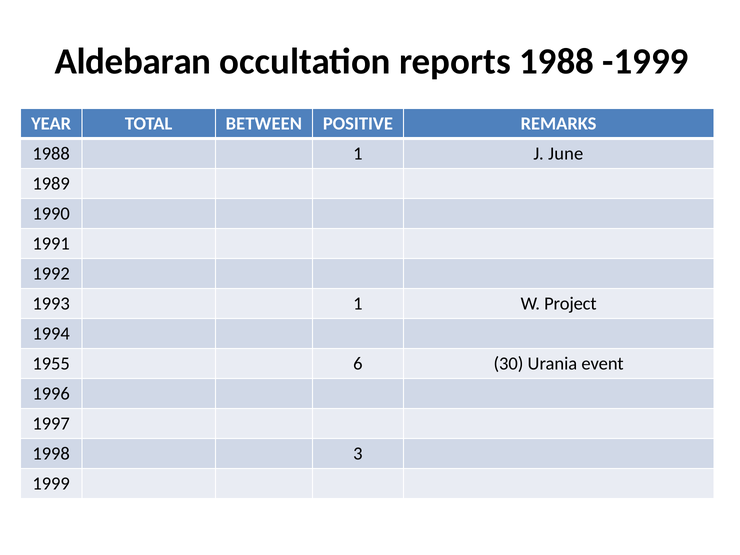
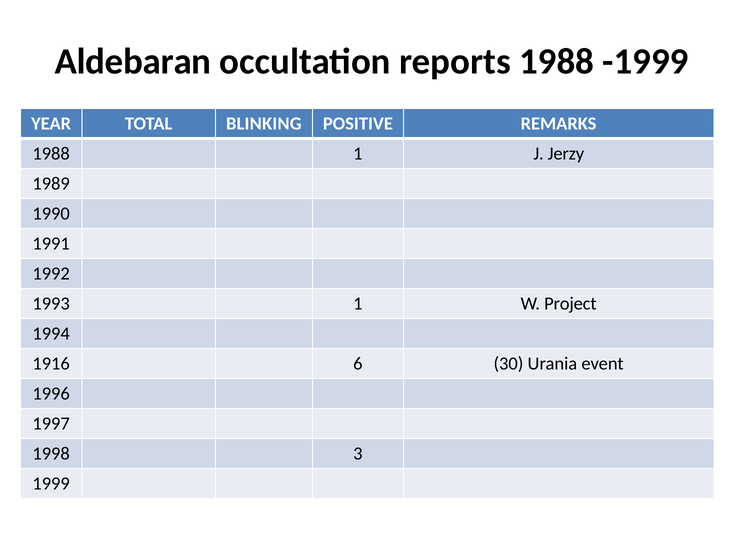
BETWEEN: BETWEEN -> BLINKING
June: June -> Jerzy
1955: 1955 -> 1916
